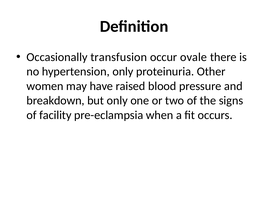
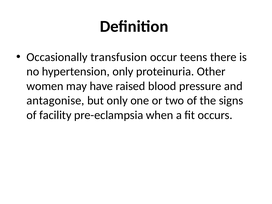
ovale: ovale -> teens
breakdown: breakdown -> antagonise
